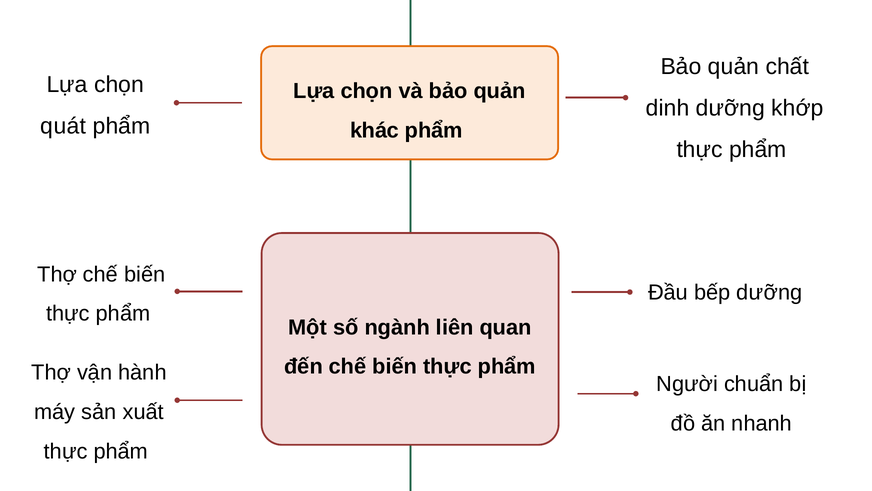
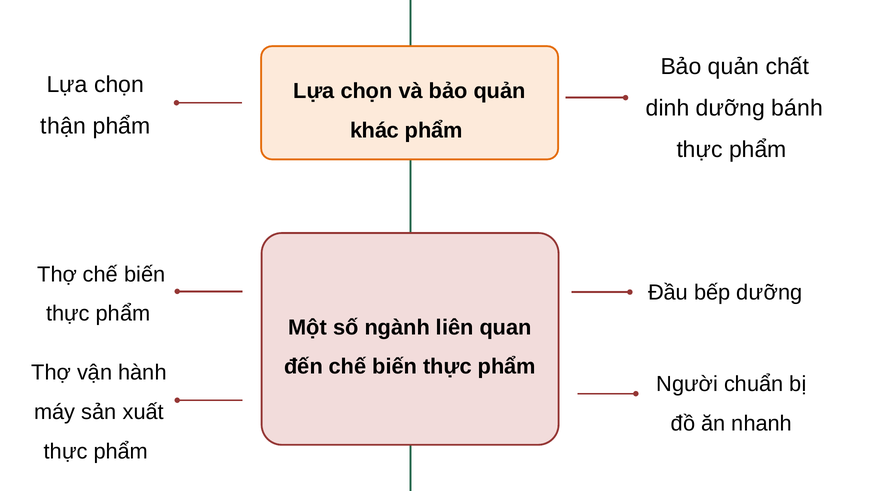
khớp: khớp -> bánh
quát: quát -> thận
